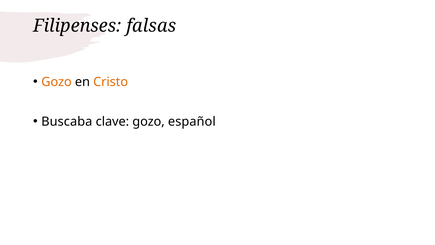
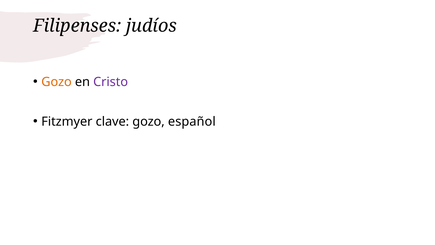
falsas: falsas -> judíos
Cristo colour: orange -> purple
Buscaba: Buscaba -> Fitzmyer
